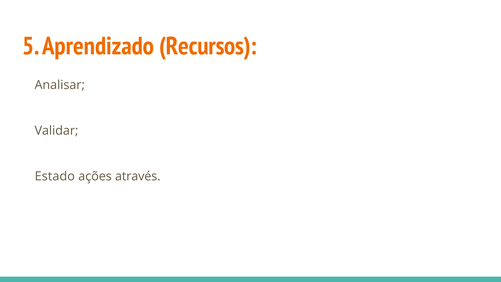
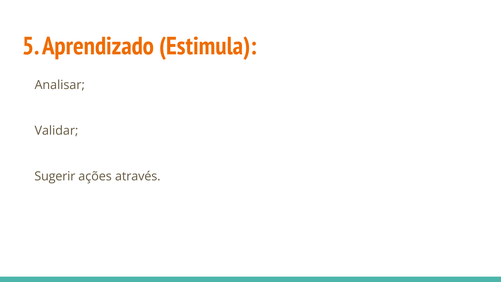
Recursos: Recursos -> Estimula
Estado: Estado -> Sugerir
